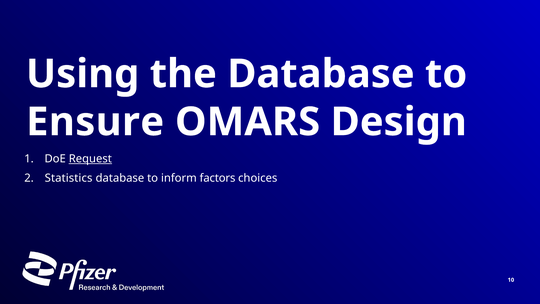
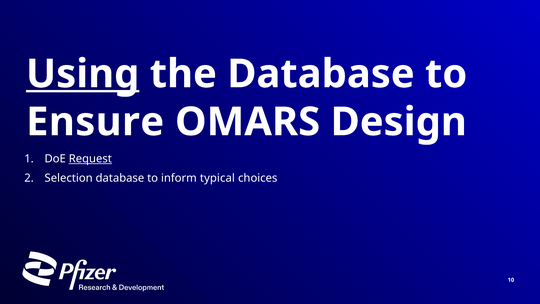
Using underline: none -> present
Statistics: Statistics -> Selection
factors: factors -> typical
